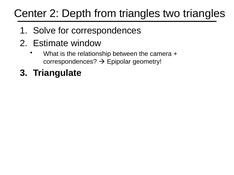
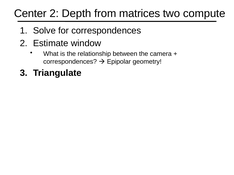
from triangles: triangles -> matrices
two triangles: triangles -> compute
